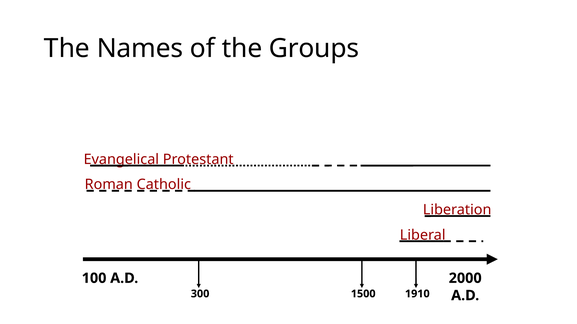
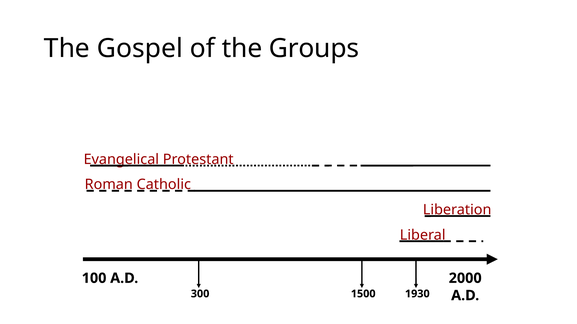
Names: Names -> Gospel
1910: 1910 -> 1930
